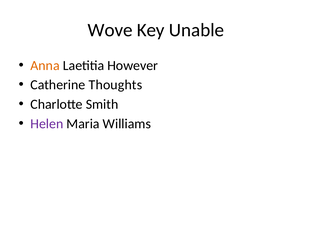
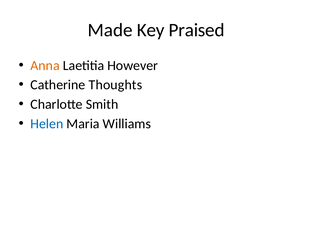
Wove: Wove -> Made
Unable: Unable -> Praised
Helen colour: purple -> blue
